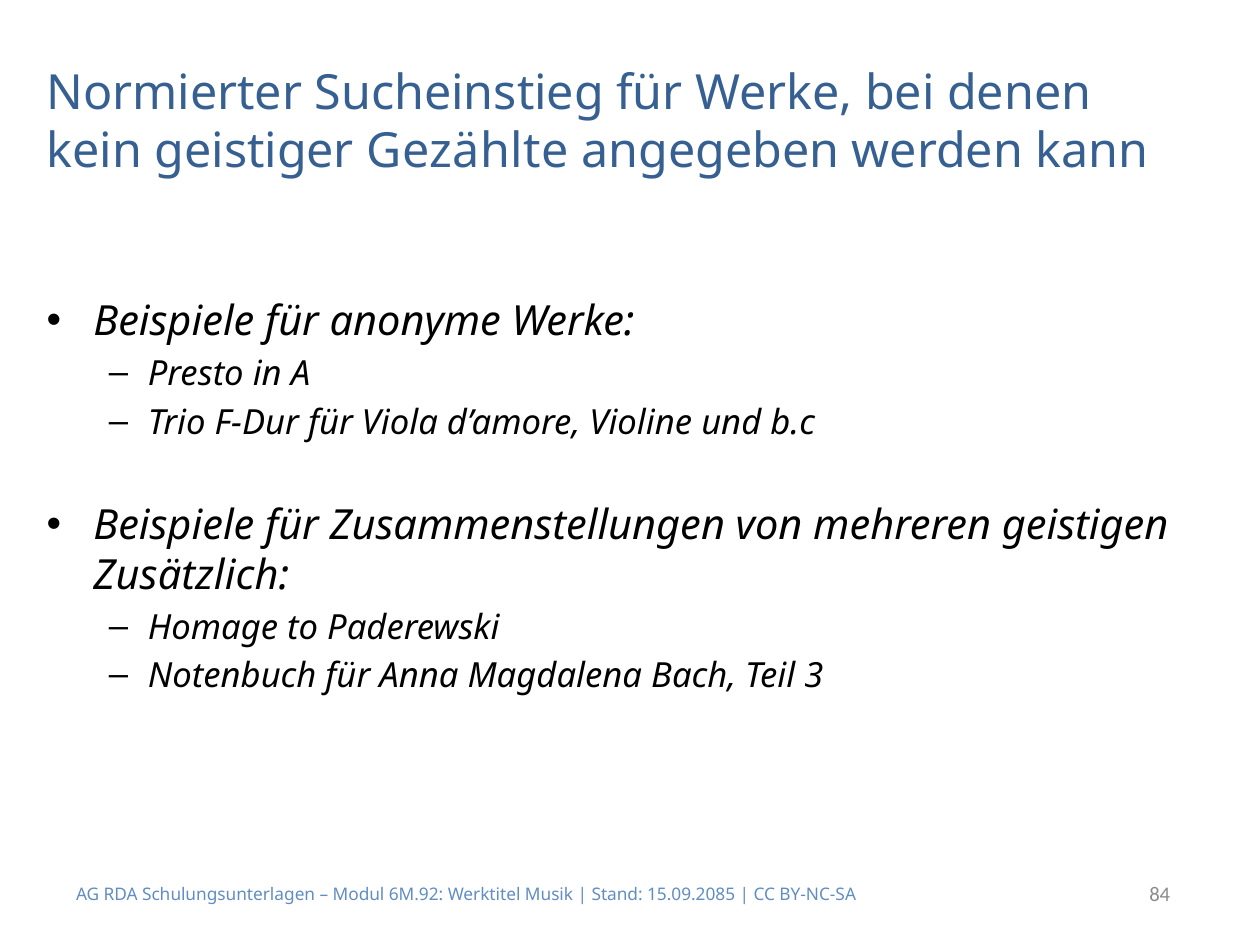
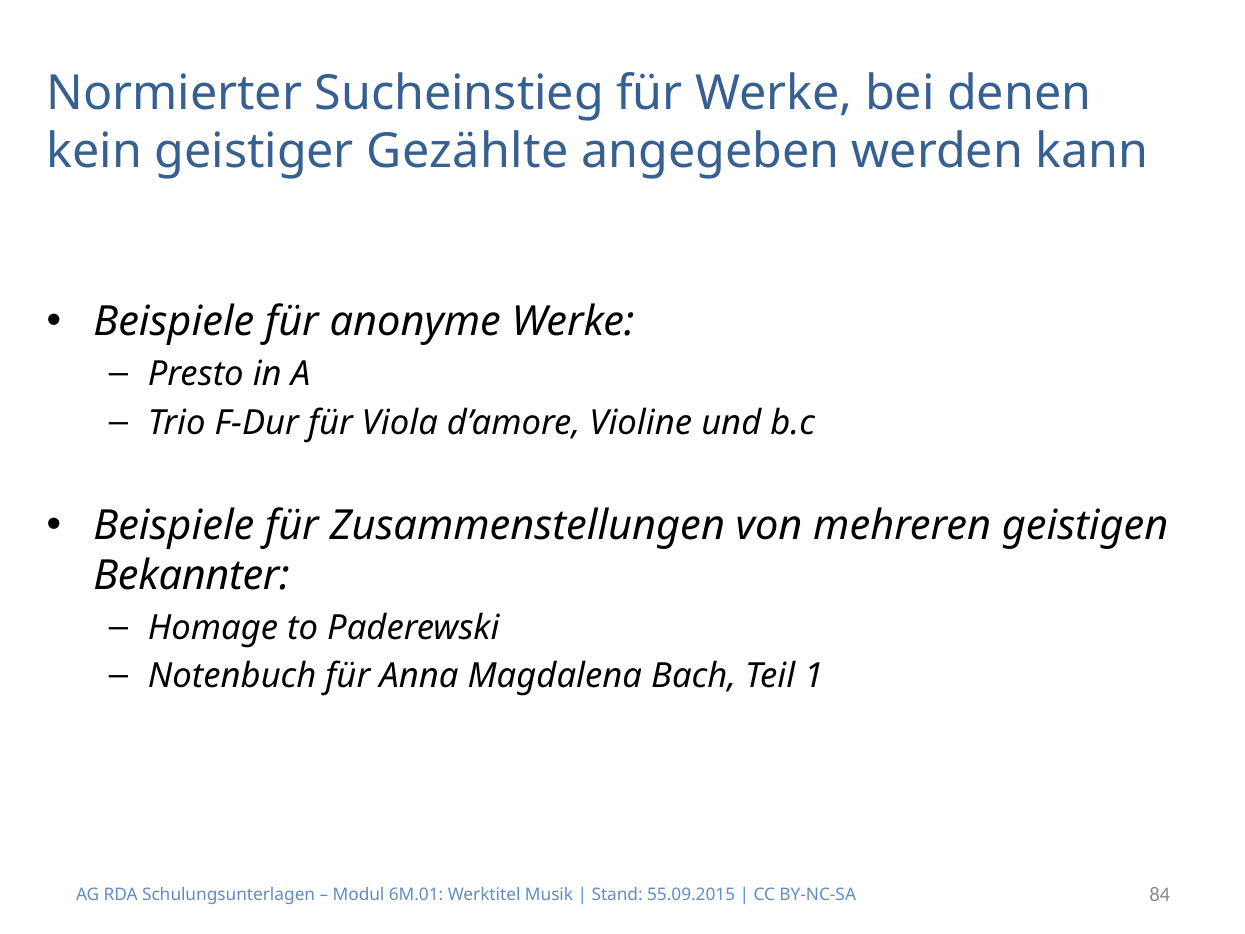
Zusätzlich: Zusätzlich -> Bekannter
3: 3 -> 1
6M.92: 6M.92 -> 6M.01
15.09.2085: 15.09.2085 -> 55.09.2015
